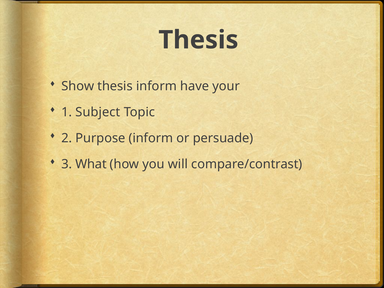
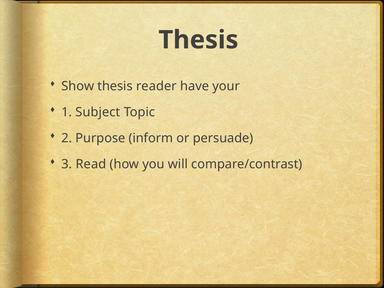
thesis inform: inform -> reader
What: What -> Read
